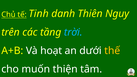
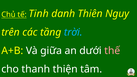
hoạt: hoạt -> giữa
thế colour: yellow -> pink
muốn: muốn -> thanh
